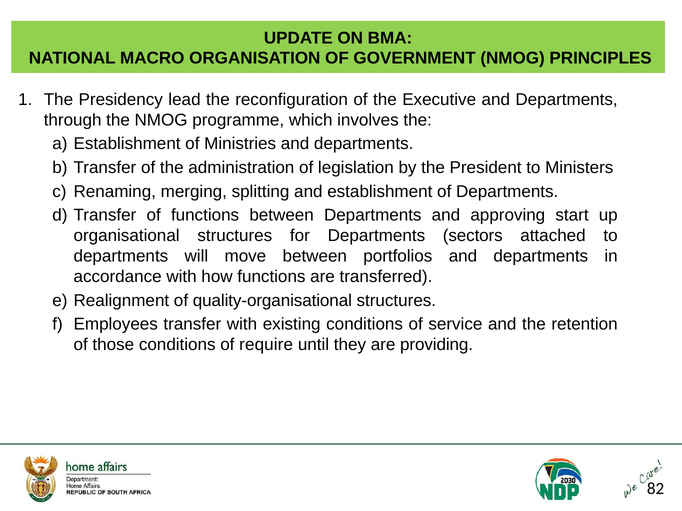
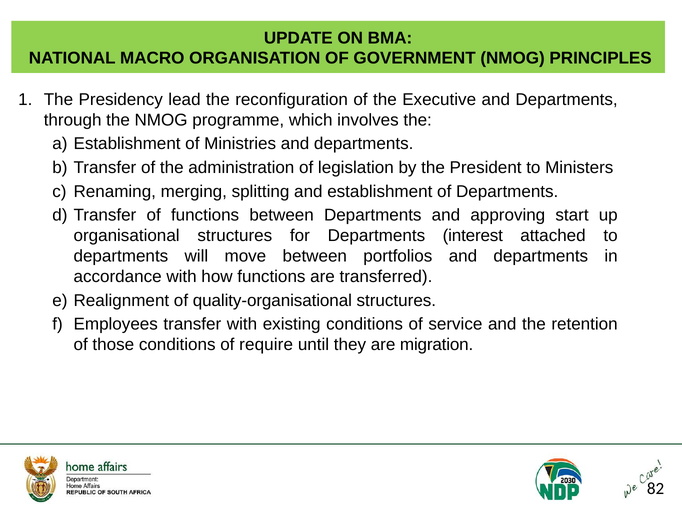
sectors: sectors -> interest
providing: providing -> migration
